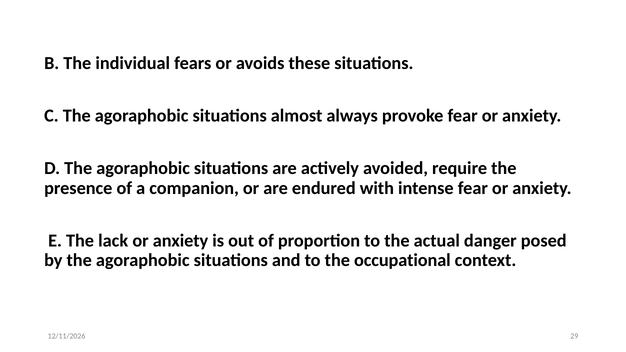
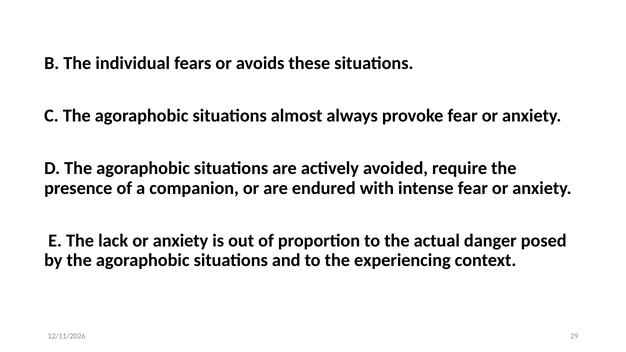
occupational: occupational -> experiencing
